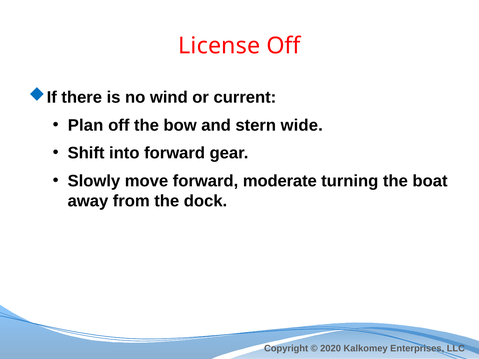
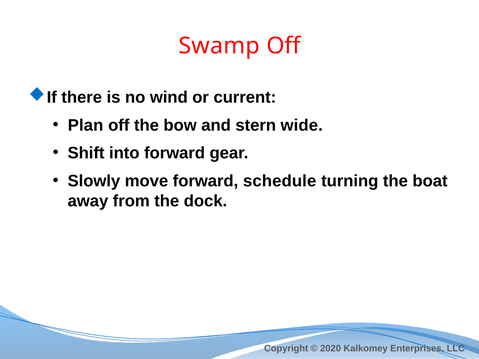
License: License -> Swamp
moderate: moderate -> schedule
